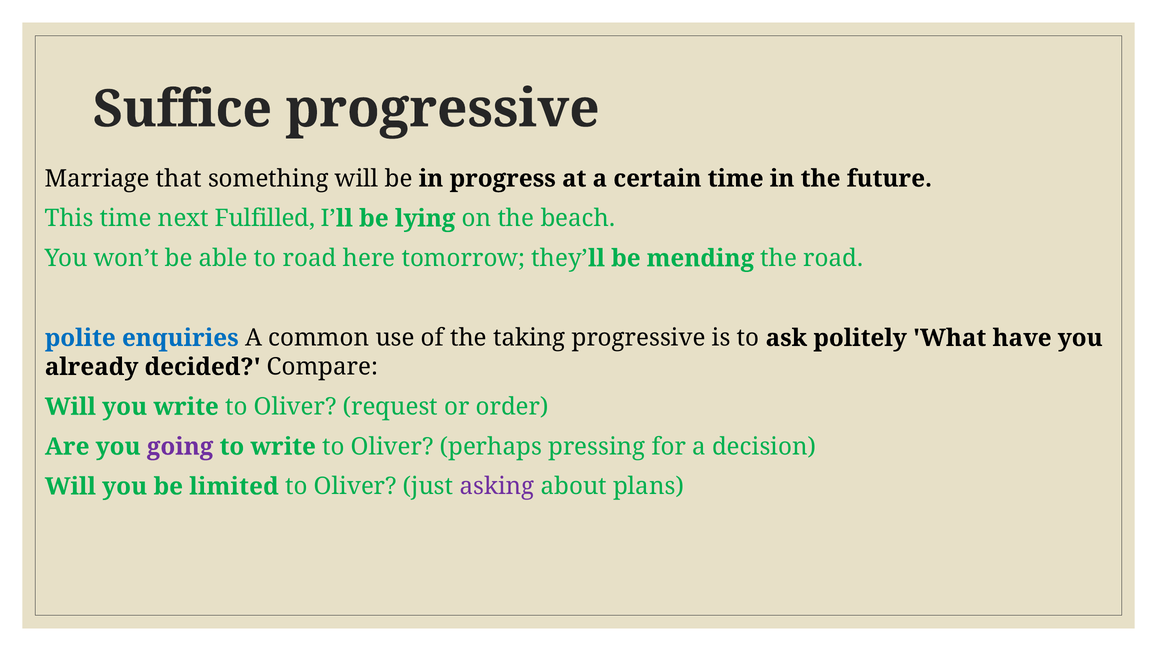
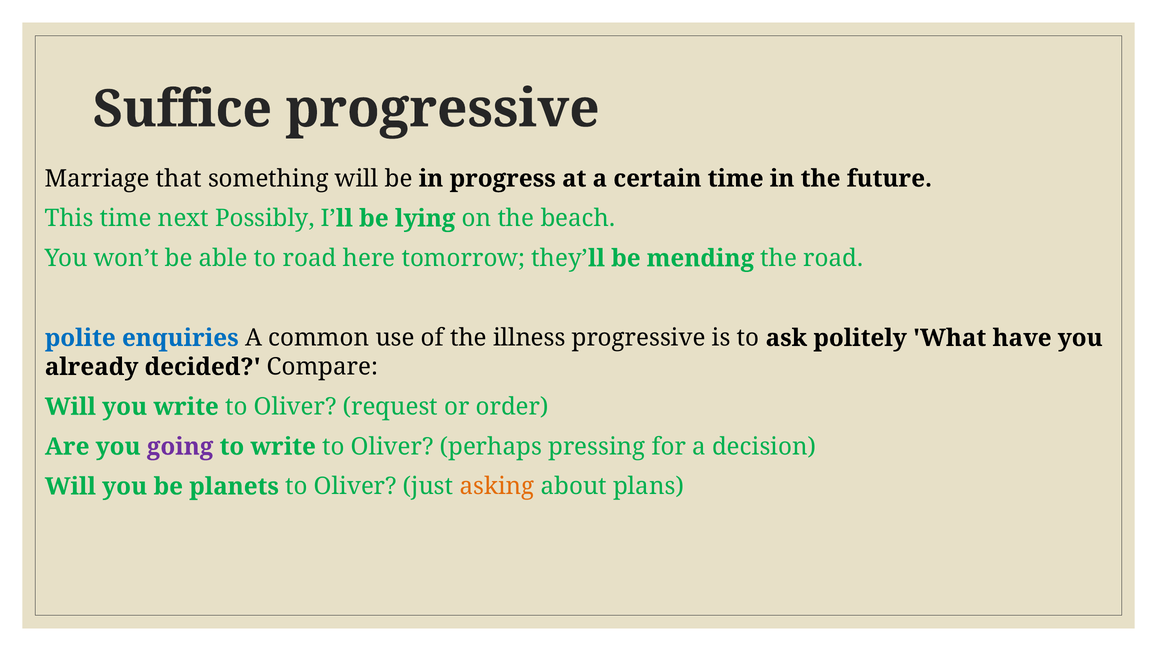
Fulfilled: Fulfilled -> Possibly
taking: taking -> illness
limited: limited -> planets
asking colour: purple -> orange
